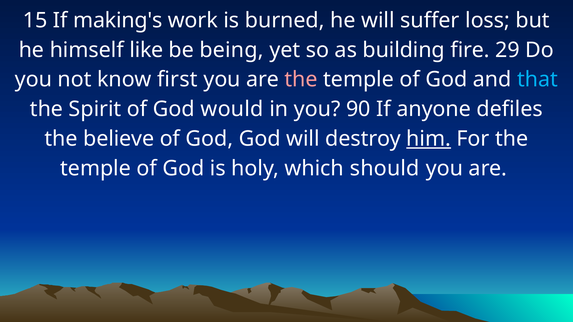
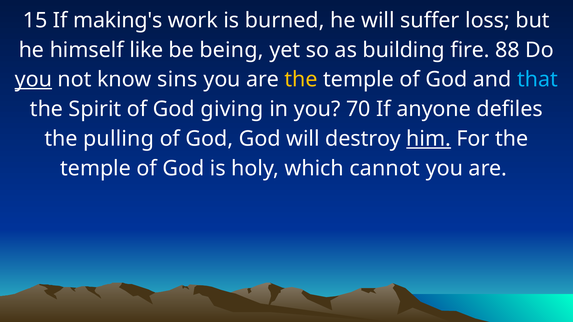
29: 29 -> 88
you at (33, 80) underline: none -> present
first: first -> sins
the at (301, 80) colour: pink -> yellow
would: would -> giving
90: 90 -> 70
believe: believe -> pulling
should: should -> cannot
